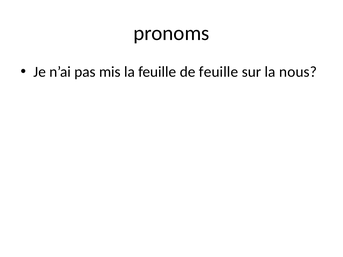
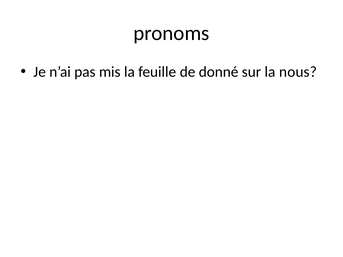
de feuille: feuille -> donné
